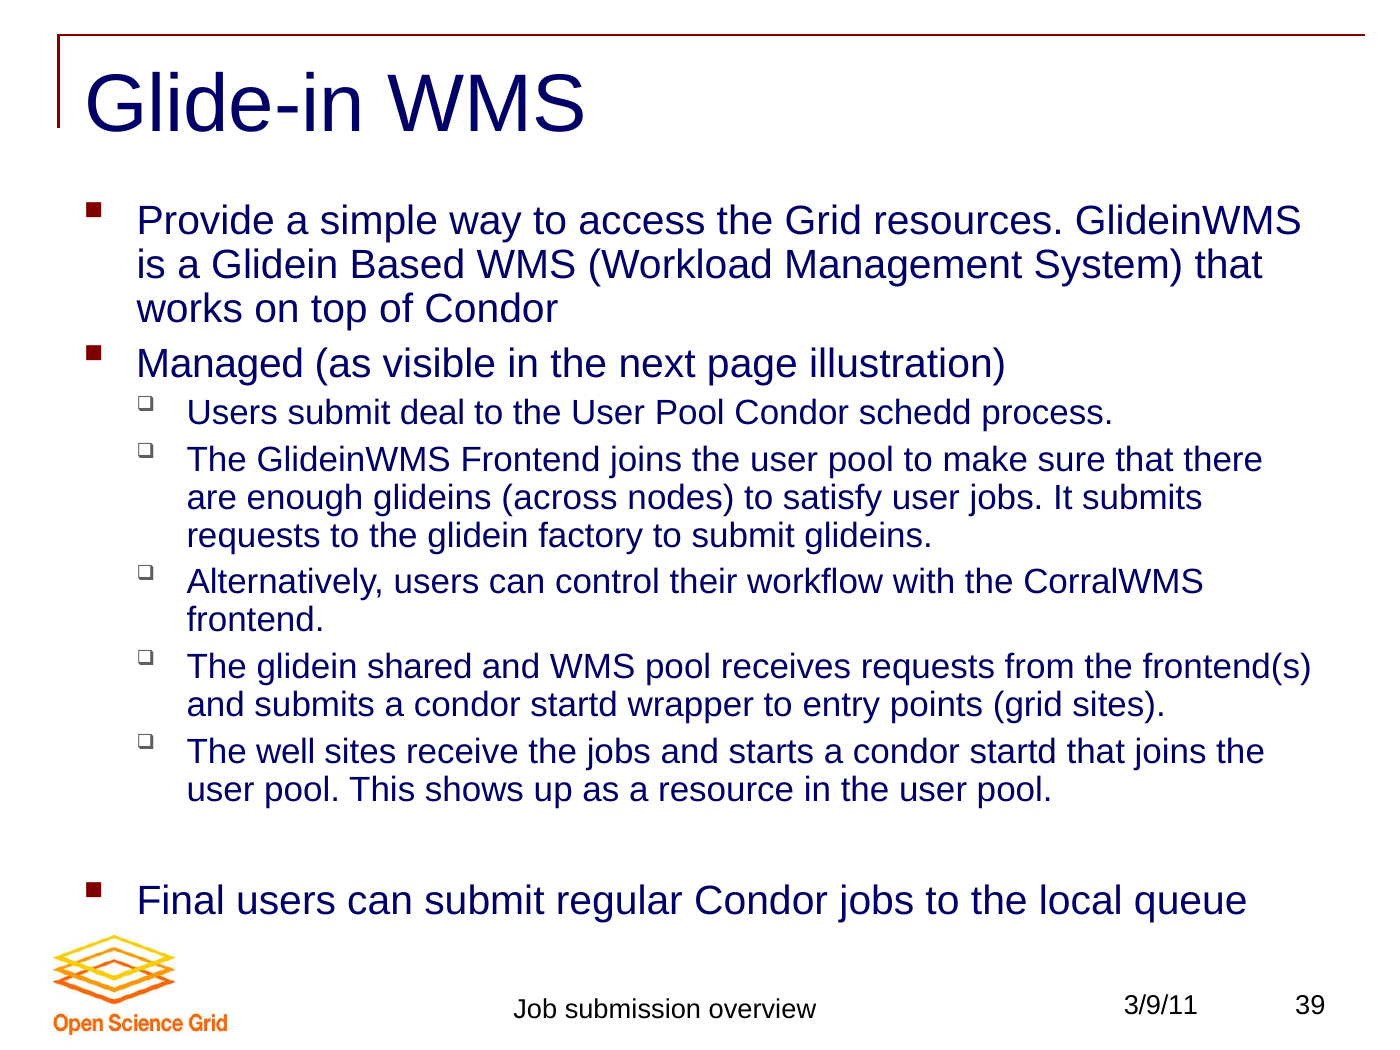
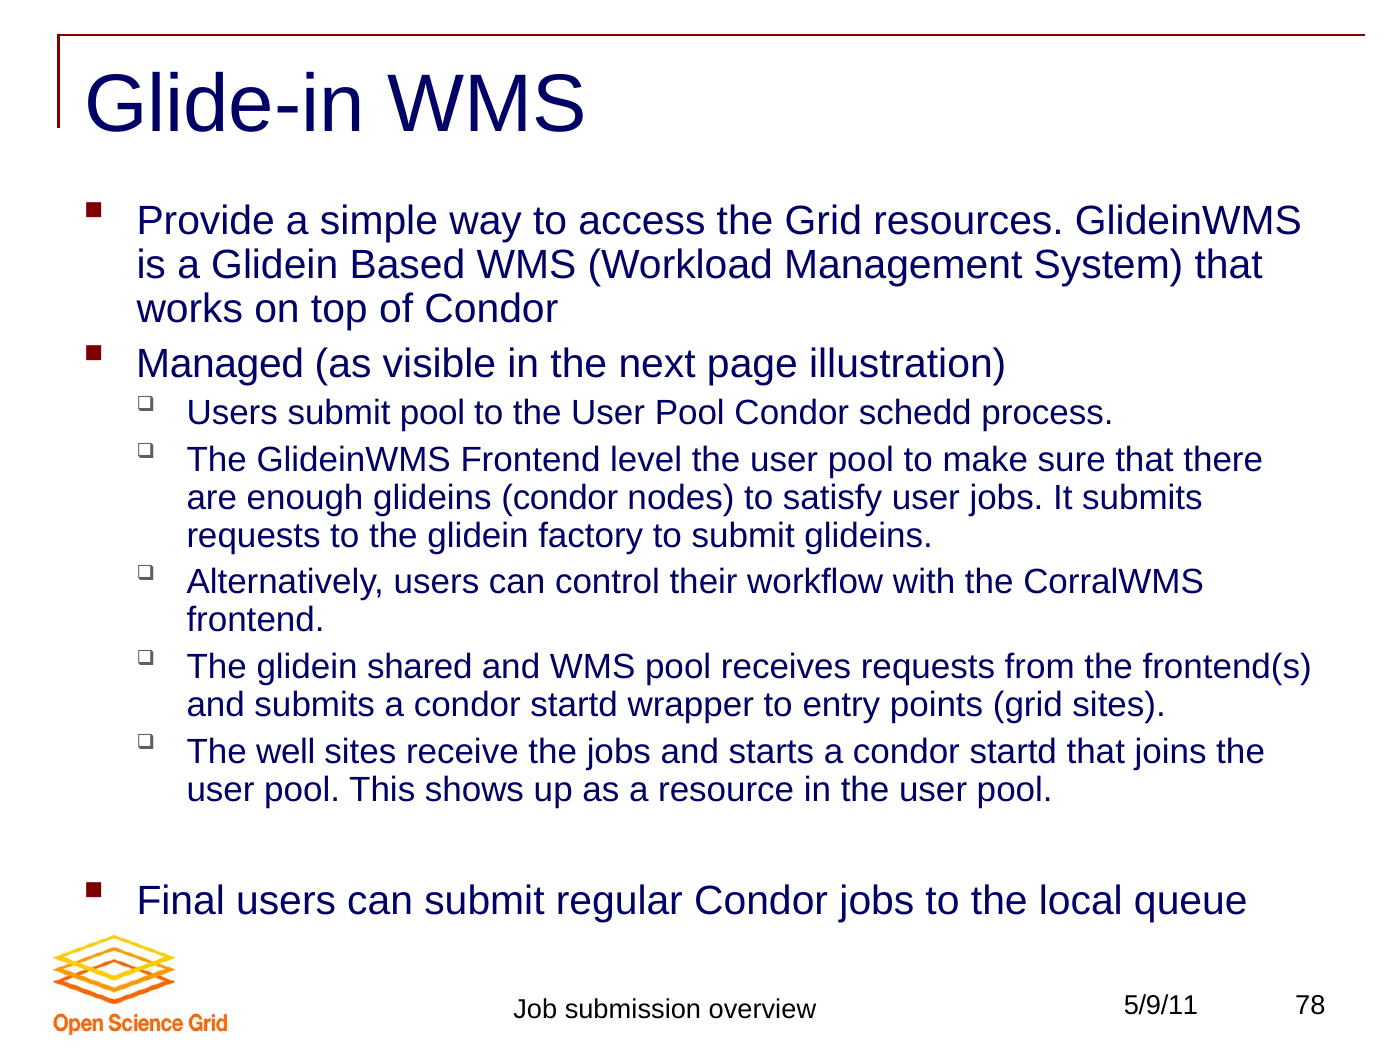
submit deal: deal -> pool
Frontend joins: joins -> level
glideins across: across -> condor
3/9/11: 3/9/11 -> 5/9/11
39: 39 -> 78
